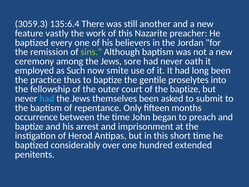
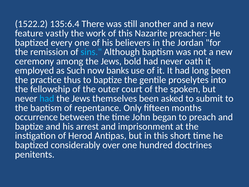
3059.3: 3059.3 -> 1522.2
sins colour: light green -> light blue
sore: sore -> bold
smite: smite -> banks
the baptize: baptize -> spoken
extended: extended -> doctrines
